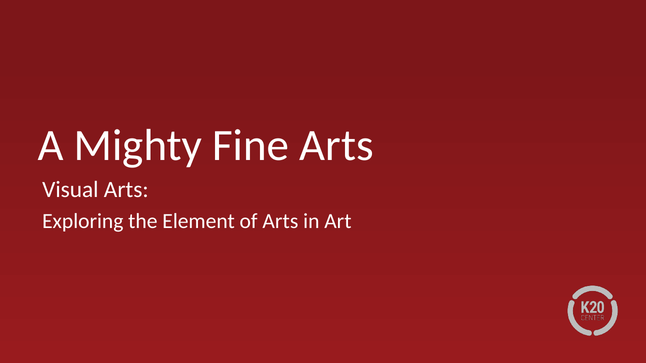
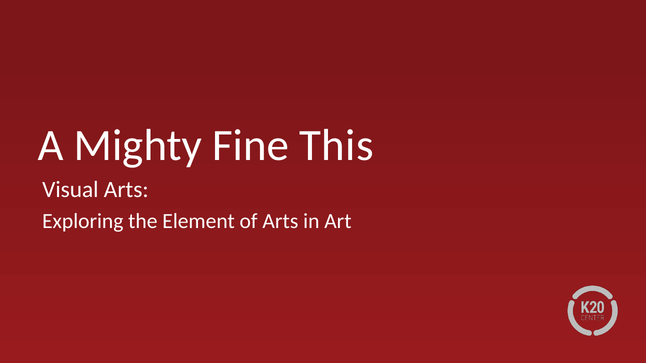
Fine Arts: Arts -> This
